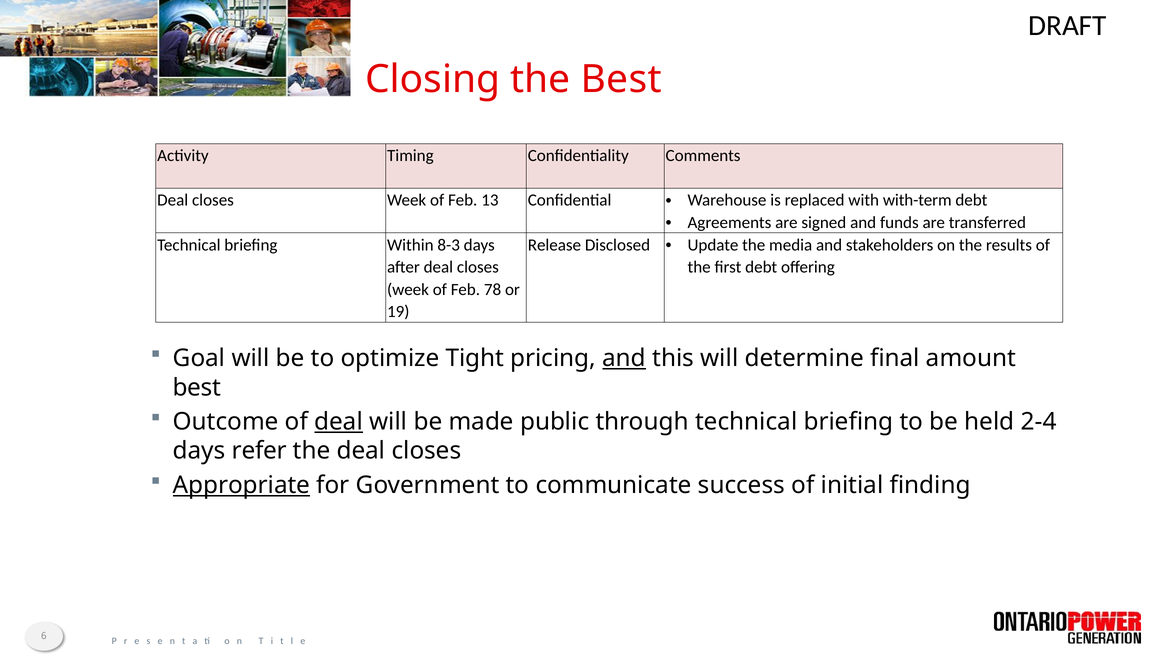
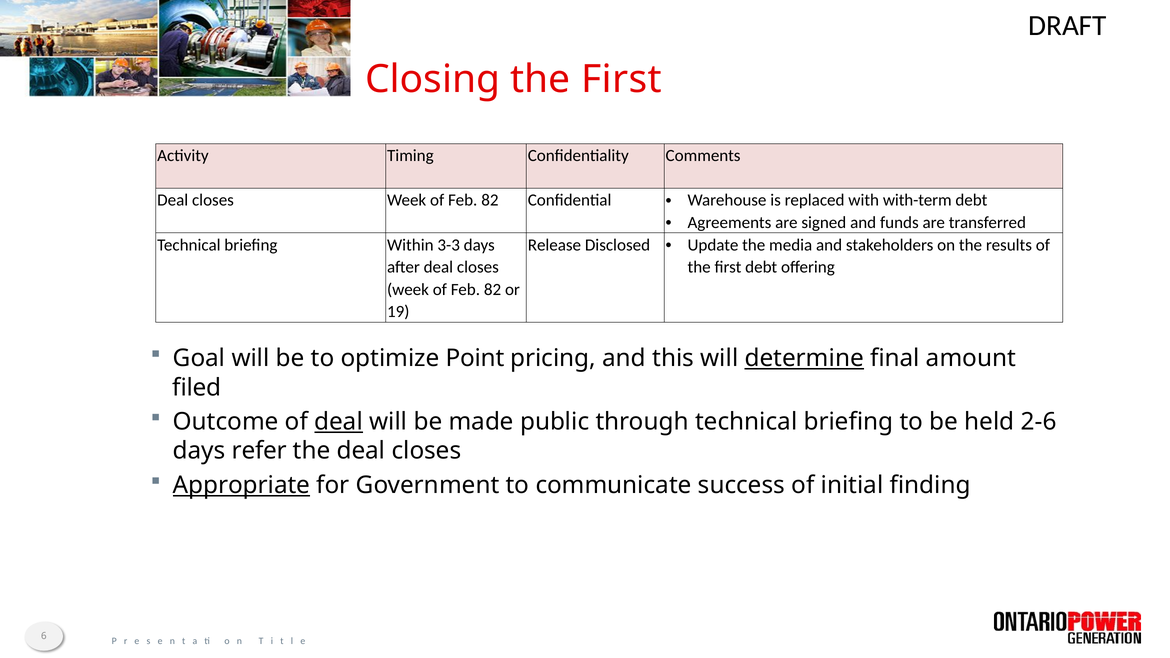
Closing the Best: Best -> First
13 at (490, 200): 13 -> 82
8-3: 8-3 -> 3-3
78 at (493, 290): 78 -> 82
Tight: Tight -> Point
and at (624, 358) underline: present -> none
determine underline: none -> present
best at (197, 388): best -> filed
2-4: 2-4 -> 2-6
